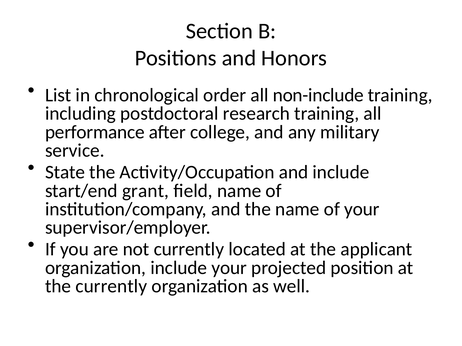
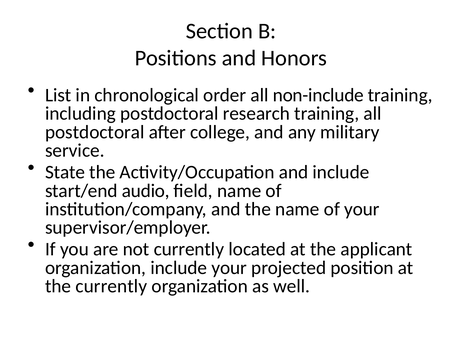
performance at (95, 132): performance -> postdoctoral
grant: grant -> audio
